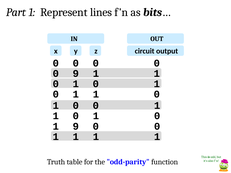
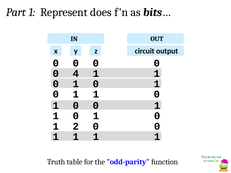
lines: lines -> does
0 9: 9 -> 4
1 9: 9 -> 2
